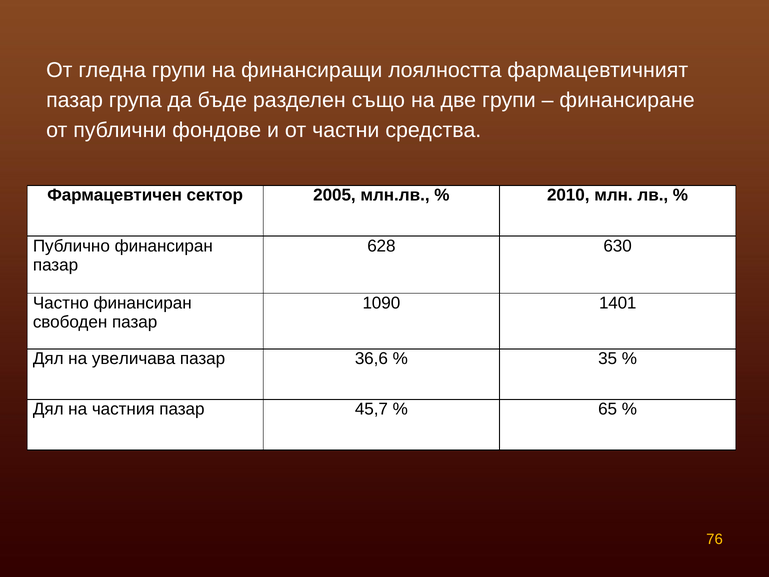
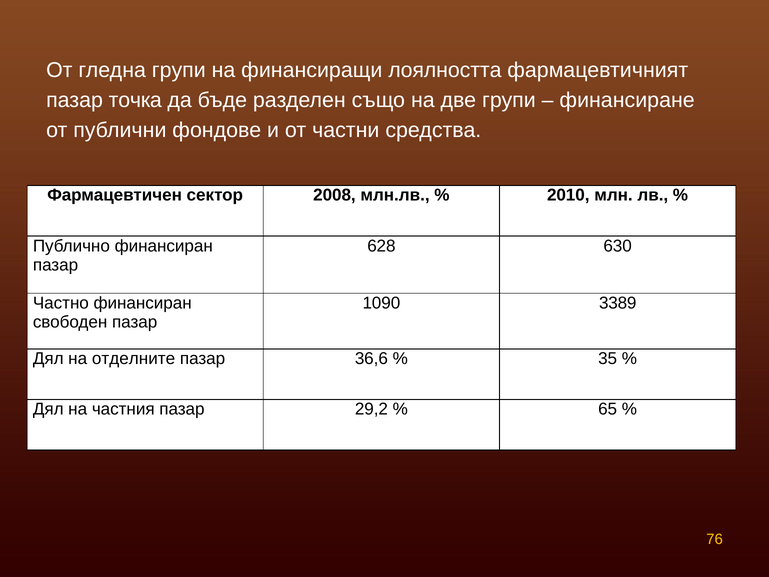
група: група -> точка
2005: 2005 -> 2008
1401: 1401 -> 3389
увеличава: увеличава -> отделните
45,7: 45,7 -> 29,2
